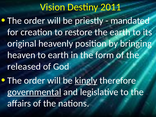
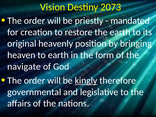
2011: 2011 -> 2073
released: released -> navigate
governmental underline: present -> none
